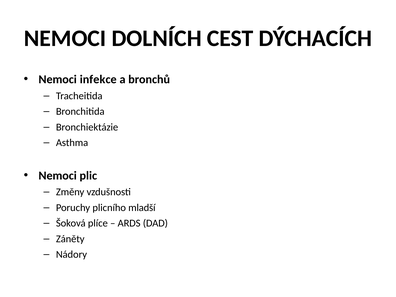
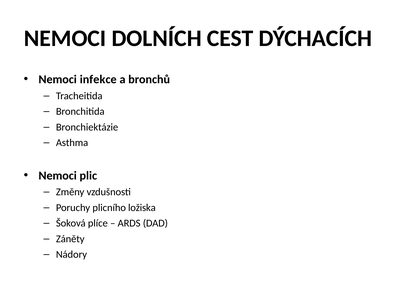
mladší: mladší -> ložiska
